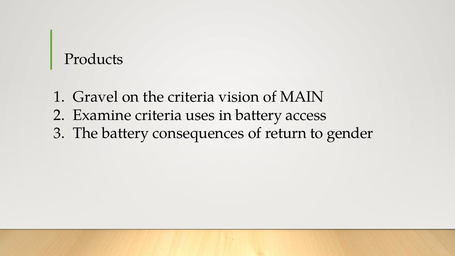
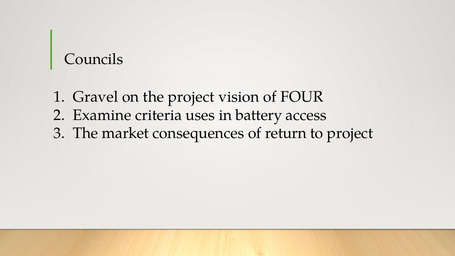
Products: Products -> Councils
the criteria: criteria -> project
MAIN: MAIN -> FOUR
The battery: battery -> market
to gender: gender -> project
